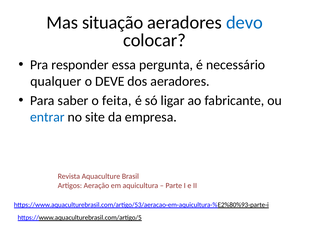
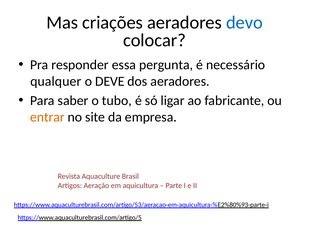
situação: situação -> criações
feita: feita -> tubo
entrar colour: blue -> orange
